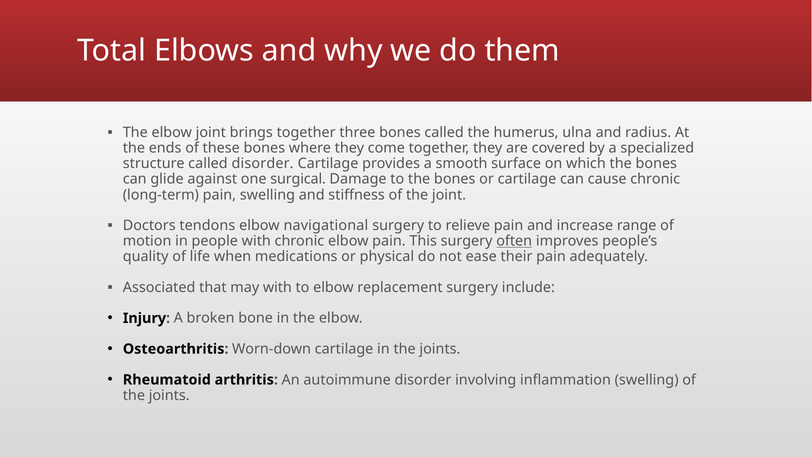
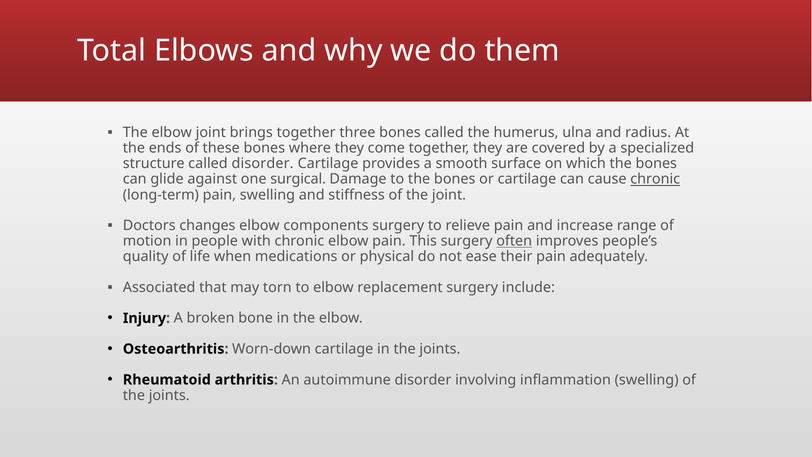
chronic at (655, 179) underline: none -> present
tendons: tendons -> changes
navigational: navigational -> components
may with: with -> torn
